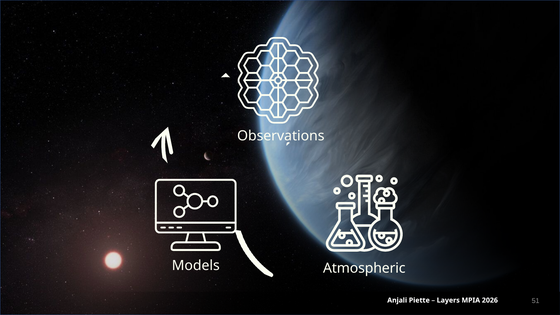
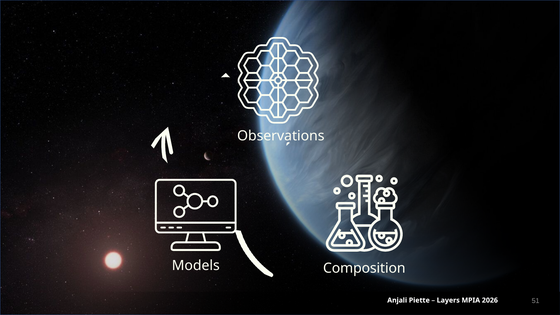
Atmospheric: Atmospheric -> Composition
